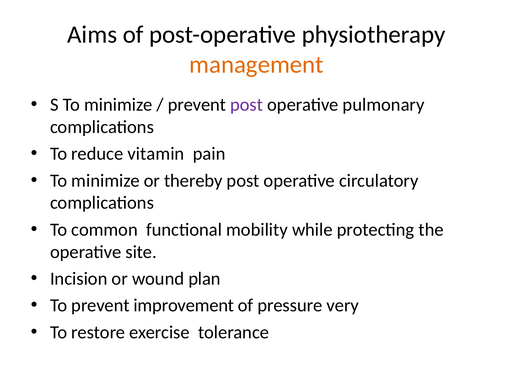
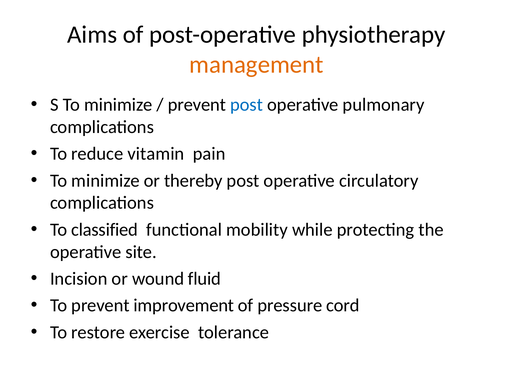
post at (247, 105) colour: purple -> blue
common: common -> classified
plan: plan -> fluid
very: very -> cord
